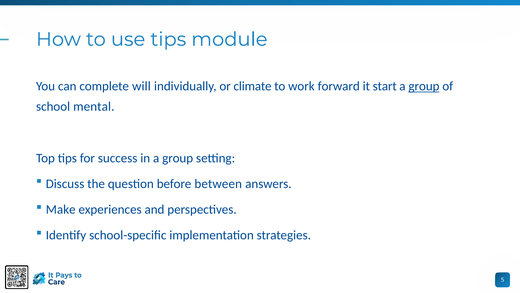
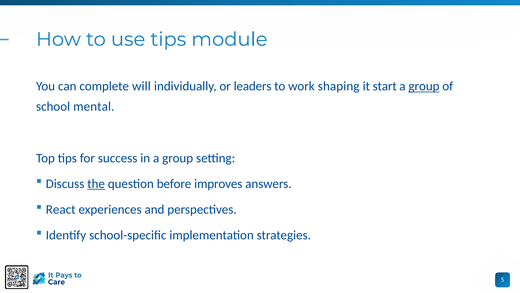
climate: climate -> leaders
forward: forward -> shaping
the underline: none -> present
between: between -> improves
Make: Make -> React
